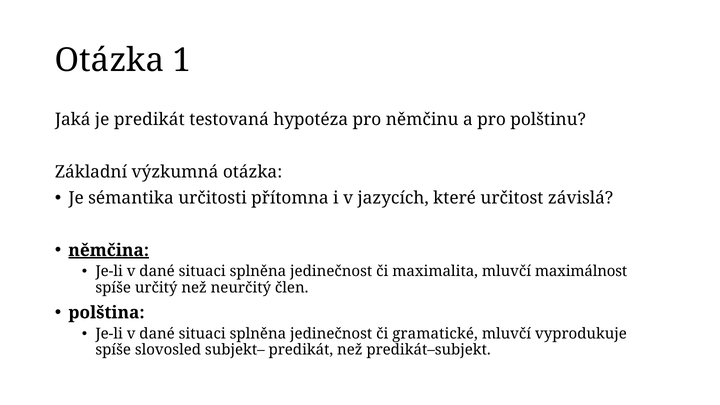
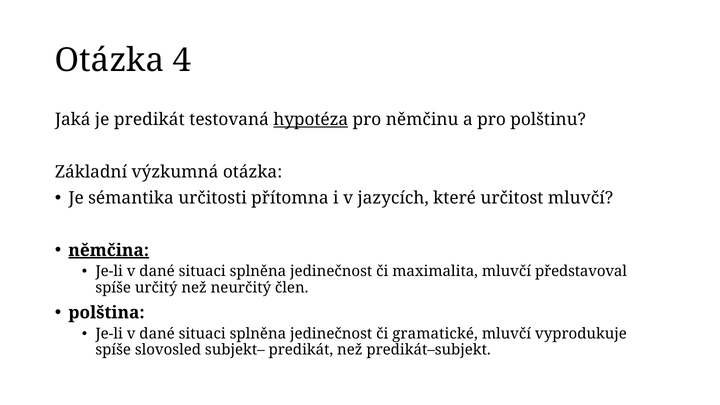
1: 1 -> 4
hypotéza underline: none -> present
určitost závislá: závislá -> mluvčí
maximálnost: maximálnost -> představoval
